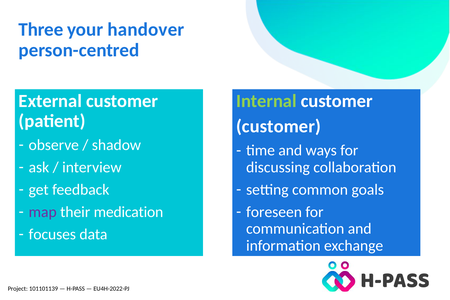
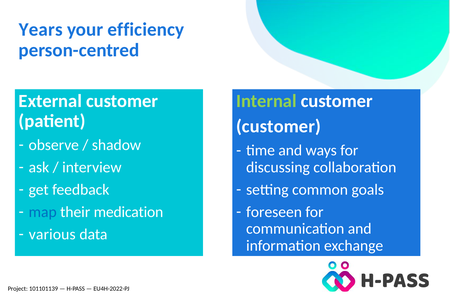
Three: Three -> Years
handover: handover -> efficiency
map colour: purple -> blue
focuses: focuses -> various
